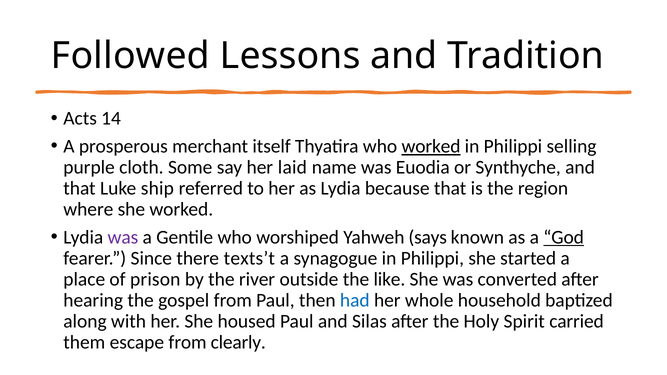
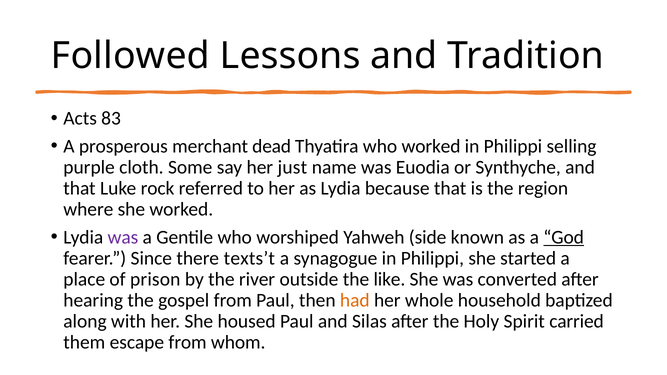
14: 14 -> 83
itself: itself -> dead
worked at (431, 146) underline: present -> none
laid: laid -> just
ship: ship -> rock
says: says -> side
had colour: blue -> orange
clearly: clearly -> whom
